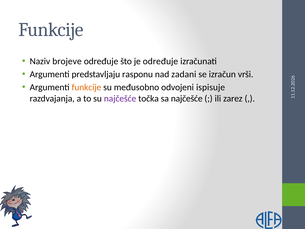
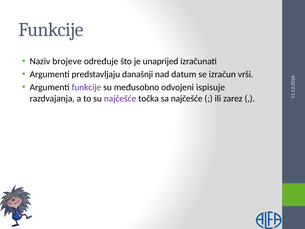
je određuje: određuje -> unaprijed
rasponu: rasponu -> današnji
zadani: zadani -> datum
funkcije at (86, 87) colour: orange -> purple
